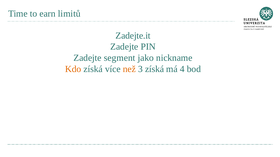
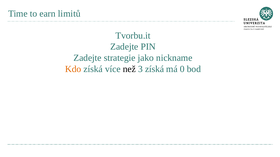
Zadejte.it: Zadejte.it -> Tvorbu.it
segment: segment -> strategie
než colour: orange -> black
4: 4 -> 0
